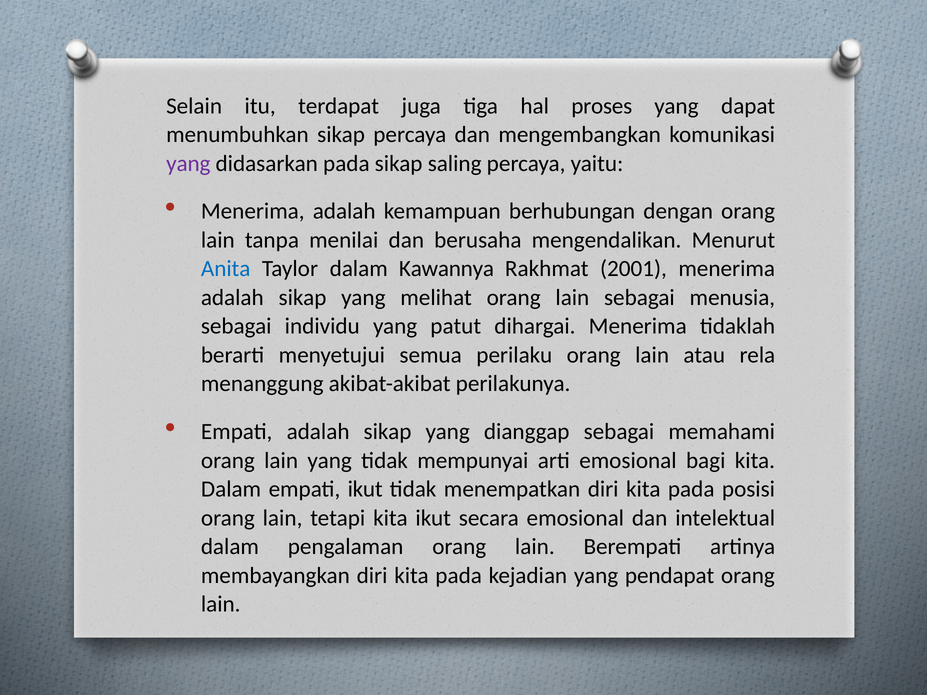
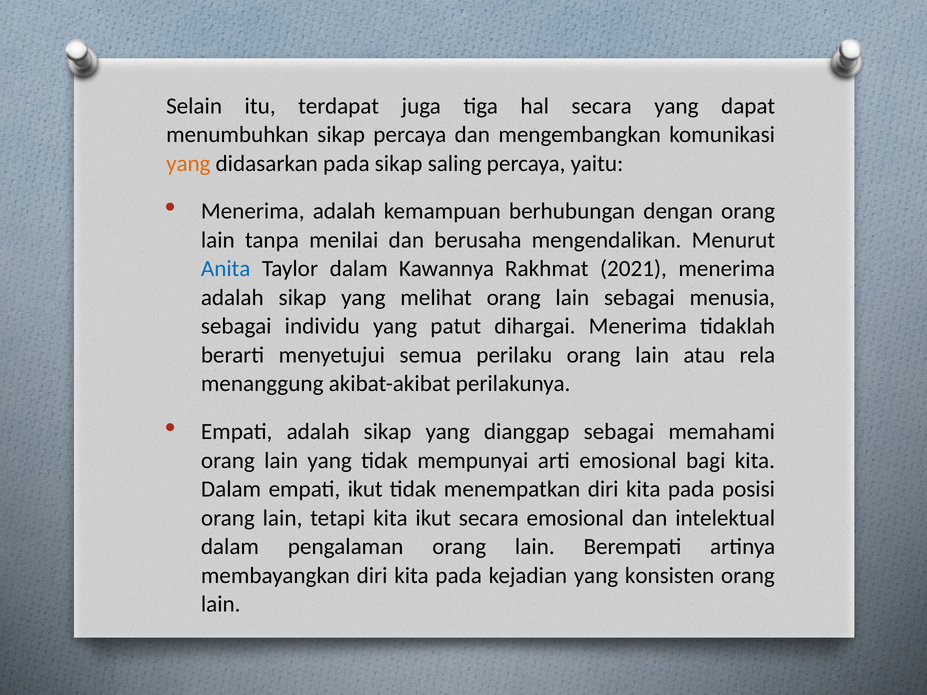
hal proses: proses -> secara
yang at (188, 163) colour: purple -> orange
2001: 2001 -> 2021
pendapat: pendapat -> konsisten
